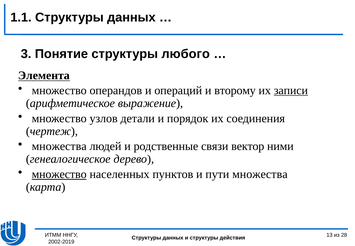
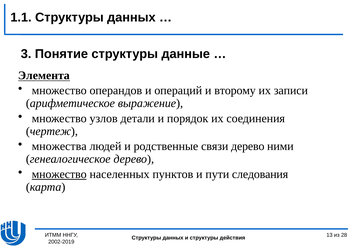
любого: любого -> данные
записи underline: present -> none
связи вектор: вектор -> дерево
пути множества: множества -> следования
